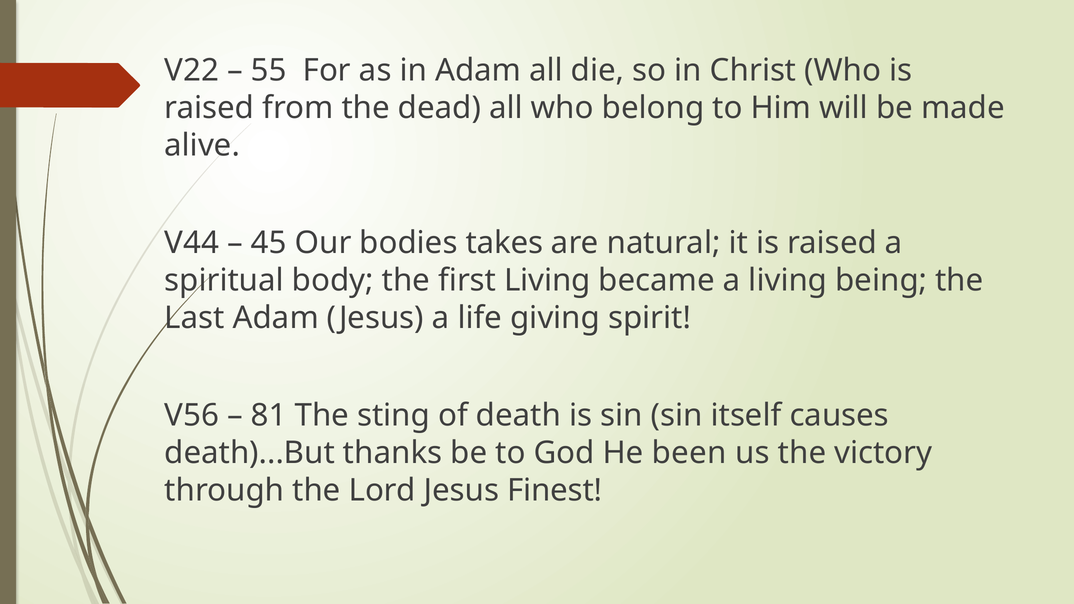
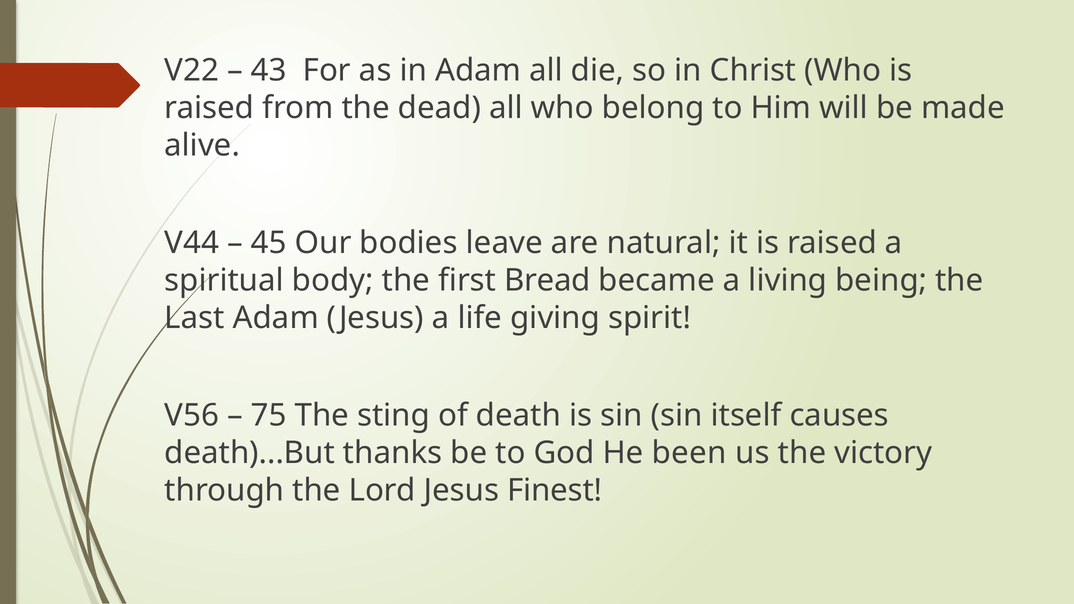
55: 55 -> 43
takes: takes -> leave
first Living: Living -> Bread
81: 81 -> 75
